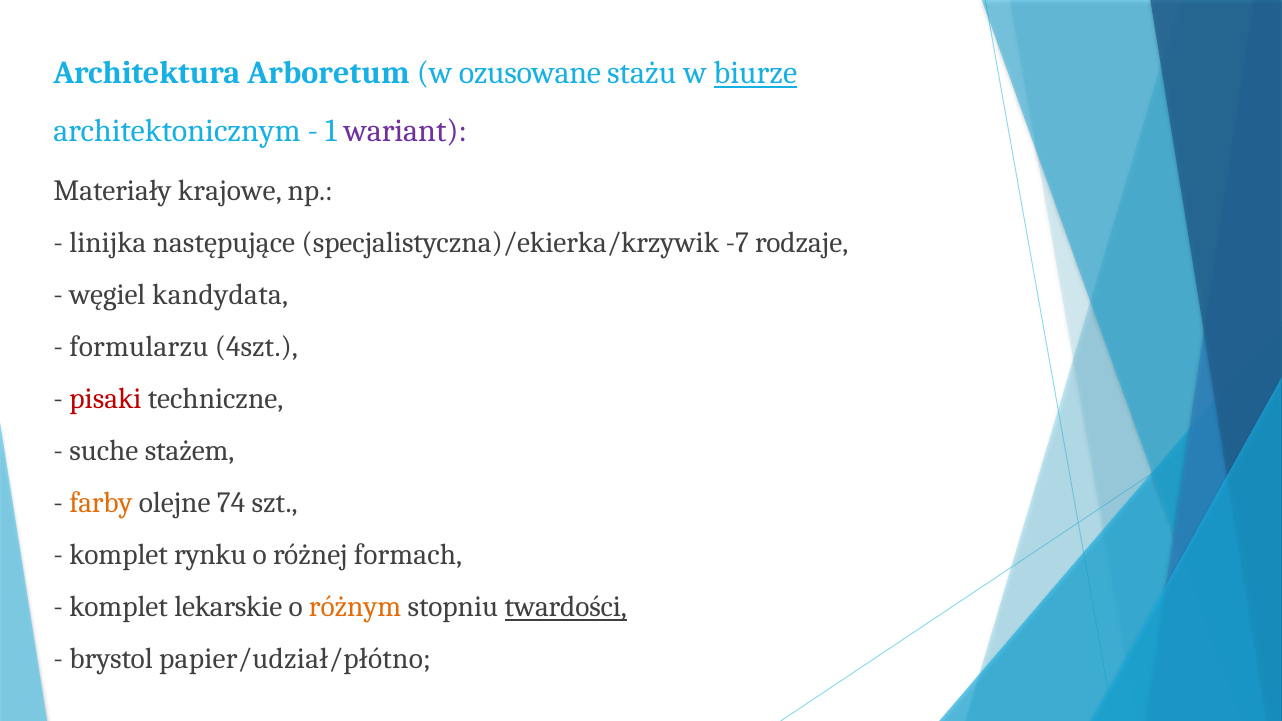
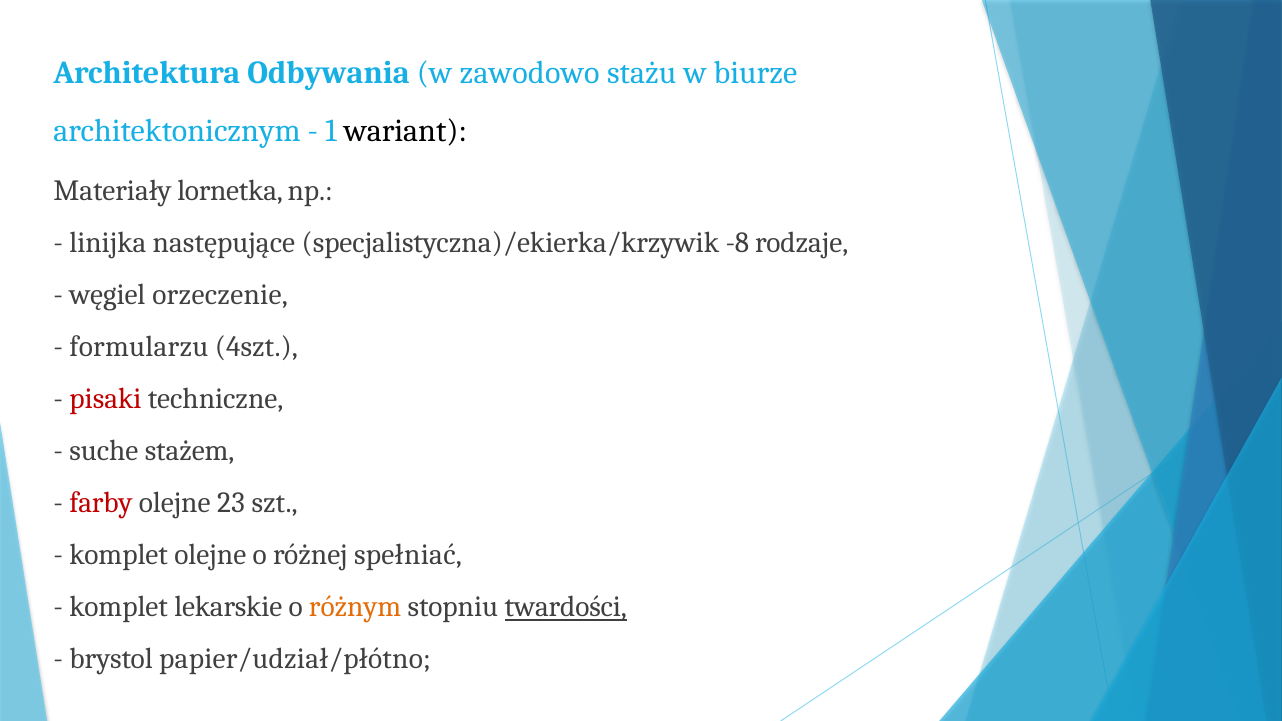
Arboretum: Arboretum -> Odbywania
ozusowane: ozusowane -> zawodowo
biurze underline: present -> none
wariant colour: purple -> black
krajowe: krajowe -> lornetka
-7: -7 -> -8
kandydata: kandydata -> orzeczenie
farby colour: orange -> red
74: 74 -> 23
komplet rynku: rynku -> olejne
formach: formach -> spełniać
